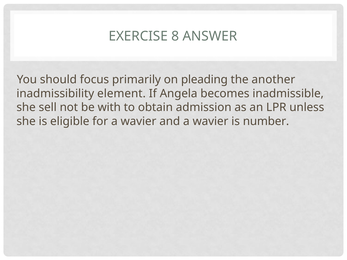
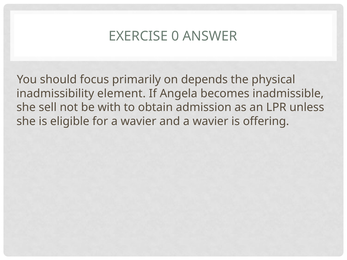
8: 8 -> 0
pleading: pleading -> depends
another: another -> physical
number: number -> offering
